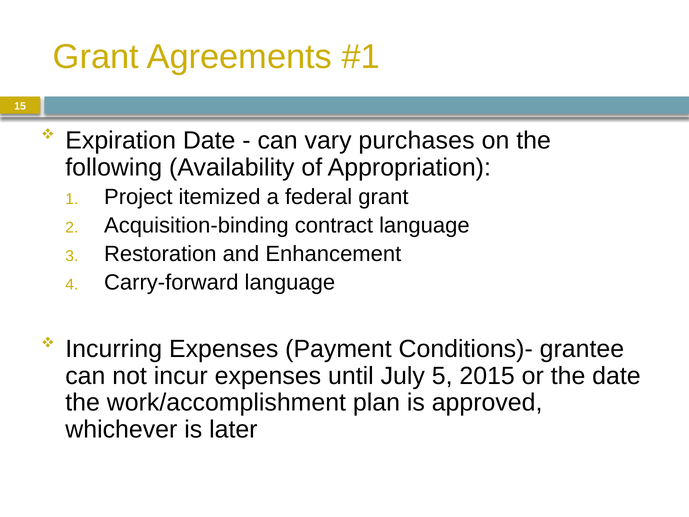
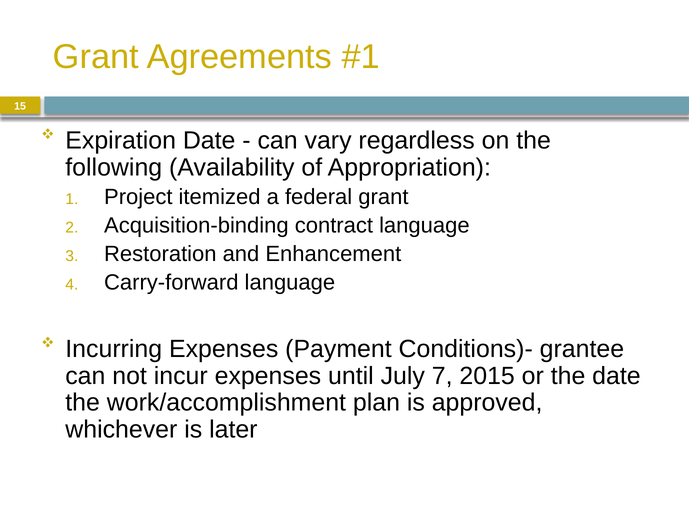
purchases: purchases -> regardless
5: 5 -> 7
